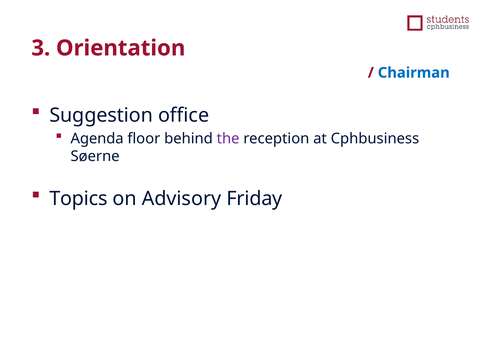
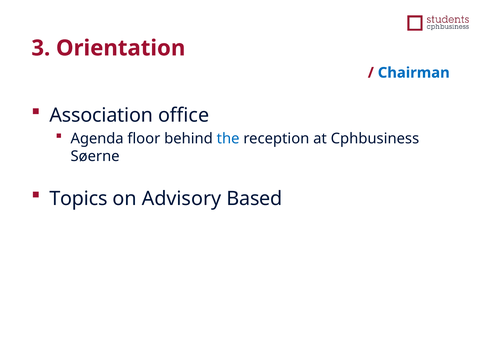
Suggestion: Suggestion -> Association
the colour: purple -> blue
Friday: Friday -> Based
